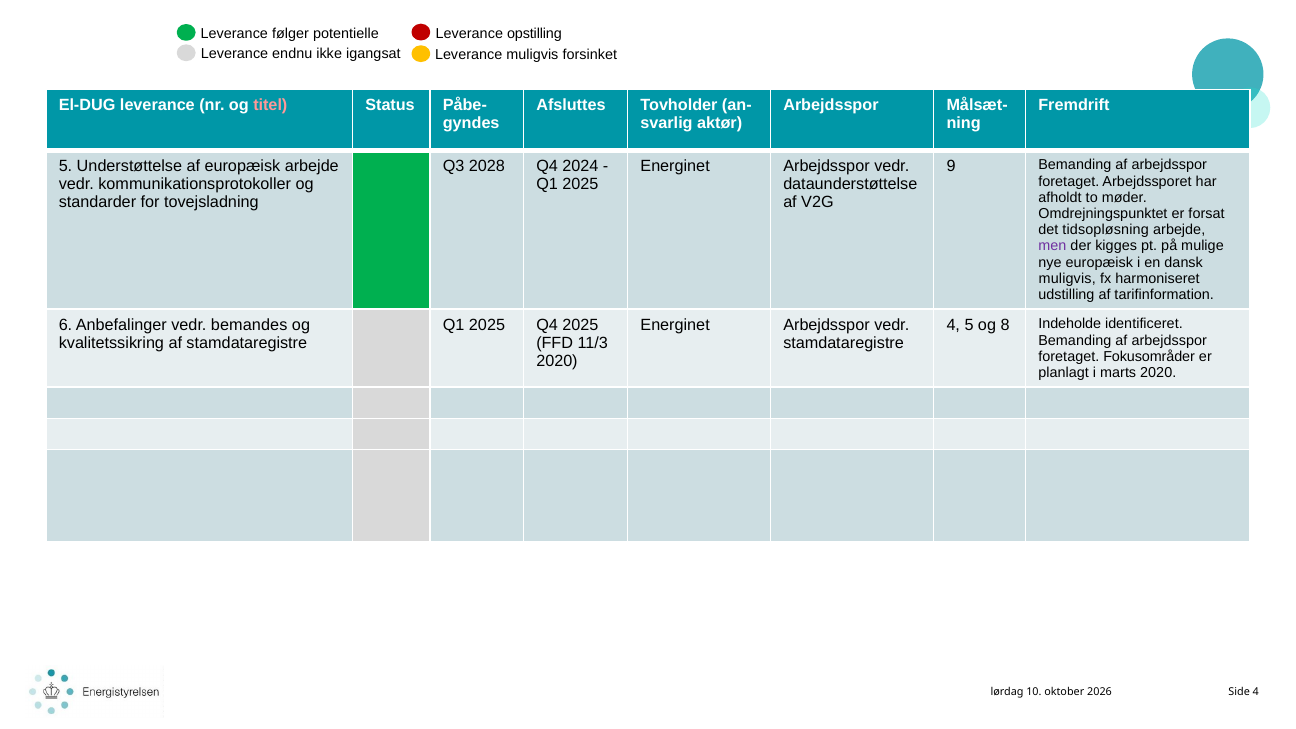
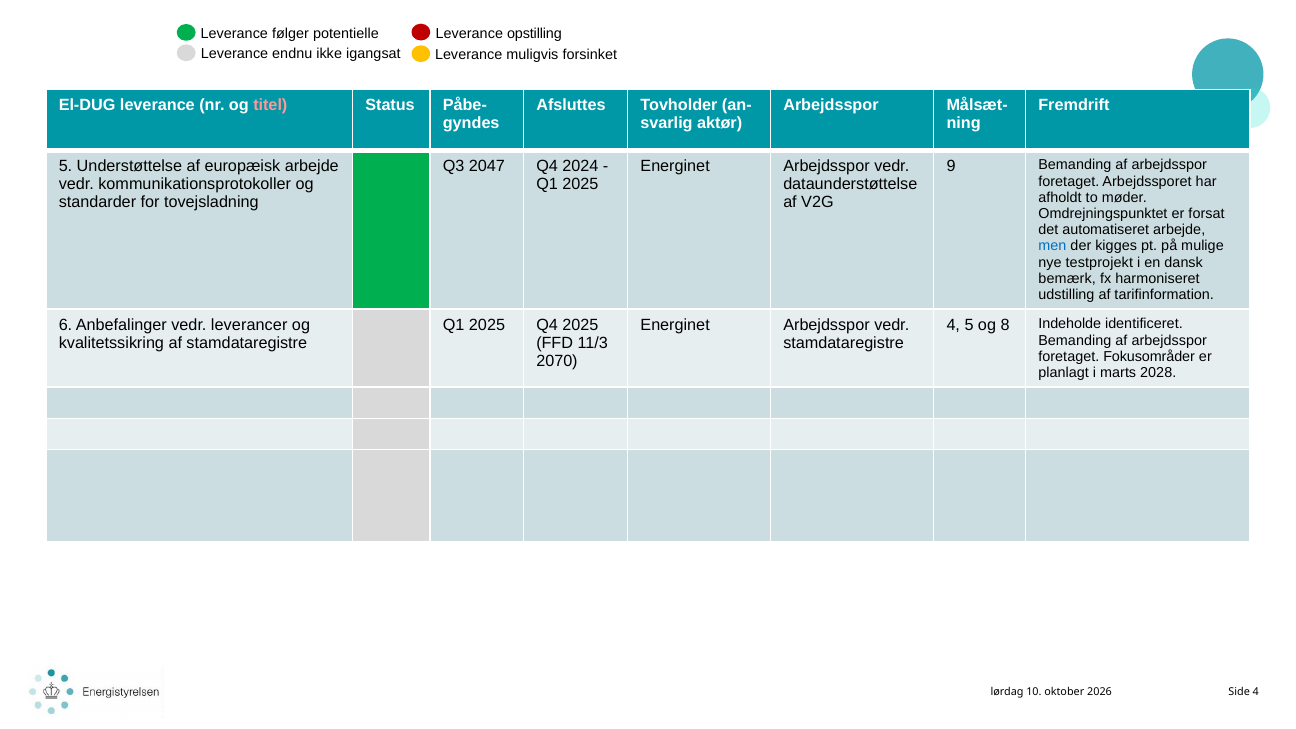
2028: 2028 -> 2047
tidsopløsning: tidsopløsning -> automatiseret
men colour: purple -> blue
nye europæisk: europæisk -> testprojekt
muligvis at (1067, 279): muligvis -> bemærk
bemandes: bemandes -> leverancer
2020 at (557, 361): 2020 -> 2070
marts 2020: 2020 -> 2028
